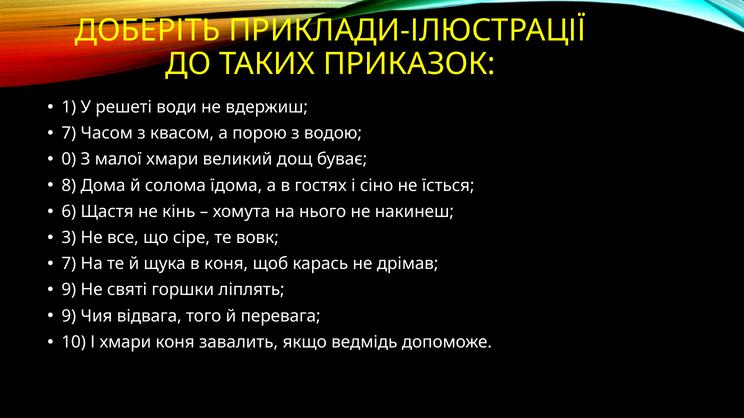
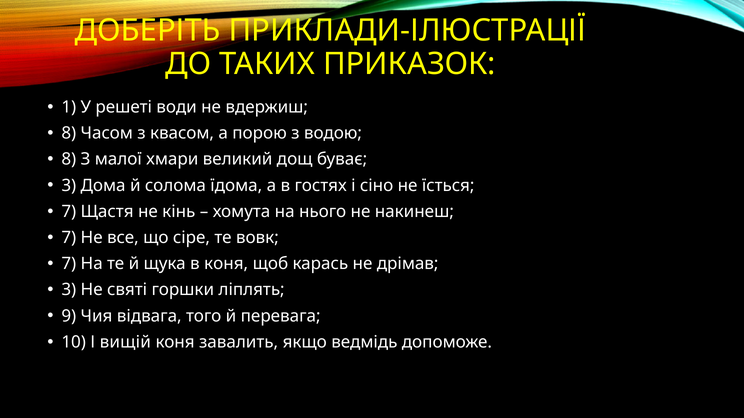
7 at (69, 133): 7 -> 8
0 at (69, 160): 0 -> 8
8 at (69, 186): 8 -> 3
6 at (69, 212): 6 -> 7
3 at (69, 238): 3 -> 7
9 at (69, 290): 9 -> 3
І хмари: хмари -> вищій
